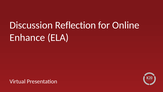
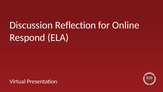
Enhance: Enhance -> Respond
